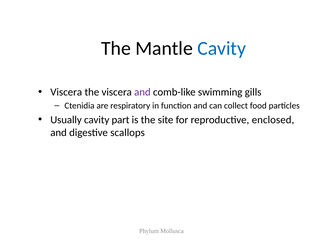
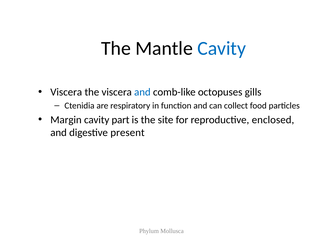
and at (142, 92) colour: purple -> blue
swimming: swimming -> octopuses
Usually: Usually -> Margin
scallops: scallops -> present
